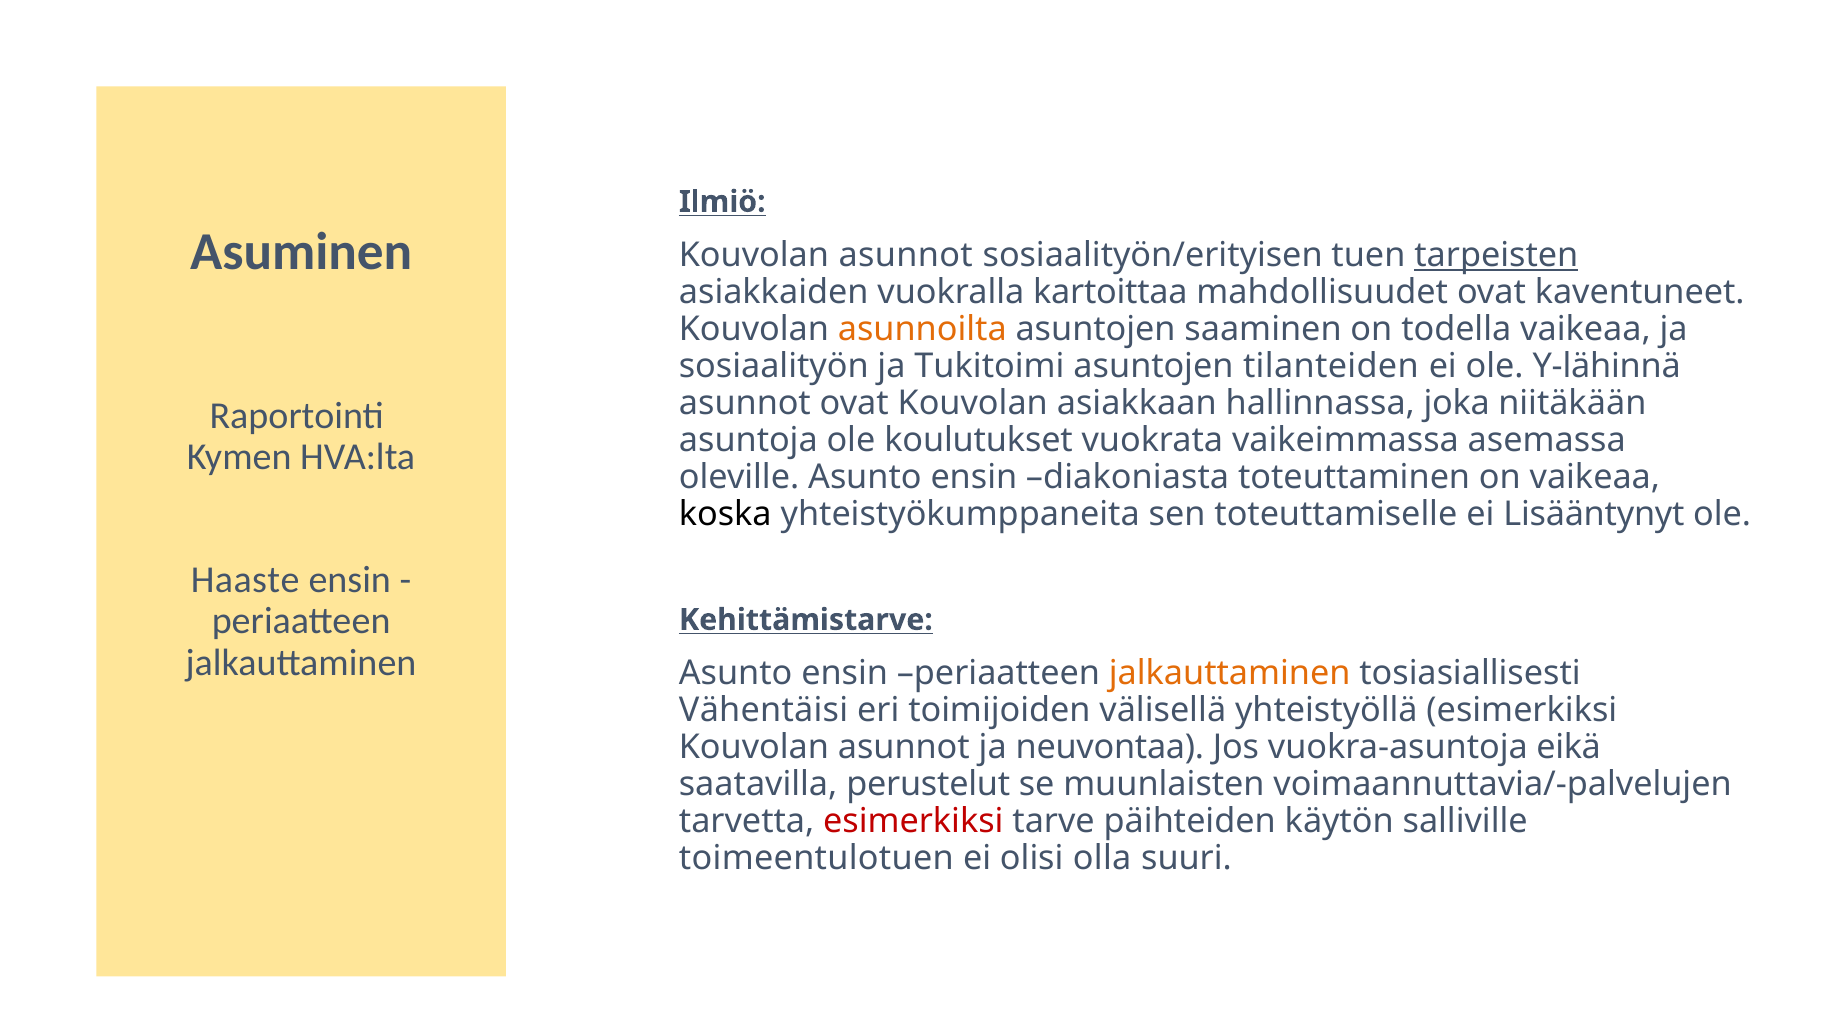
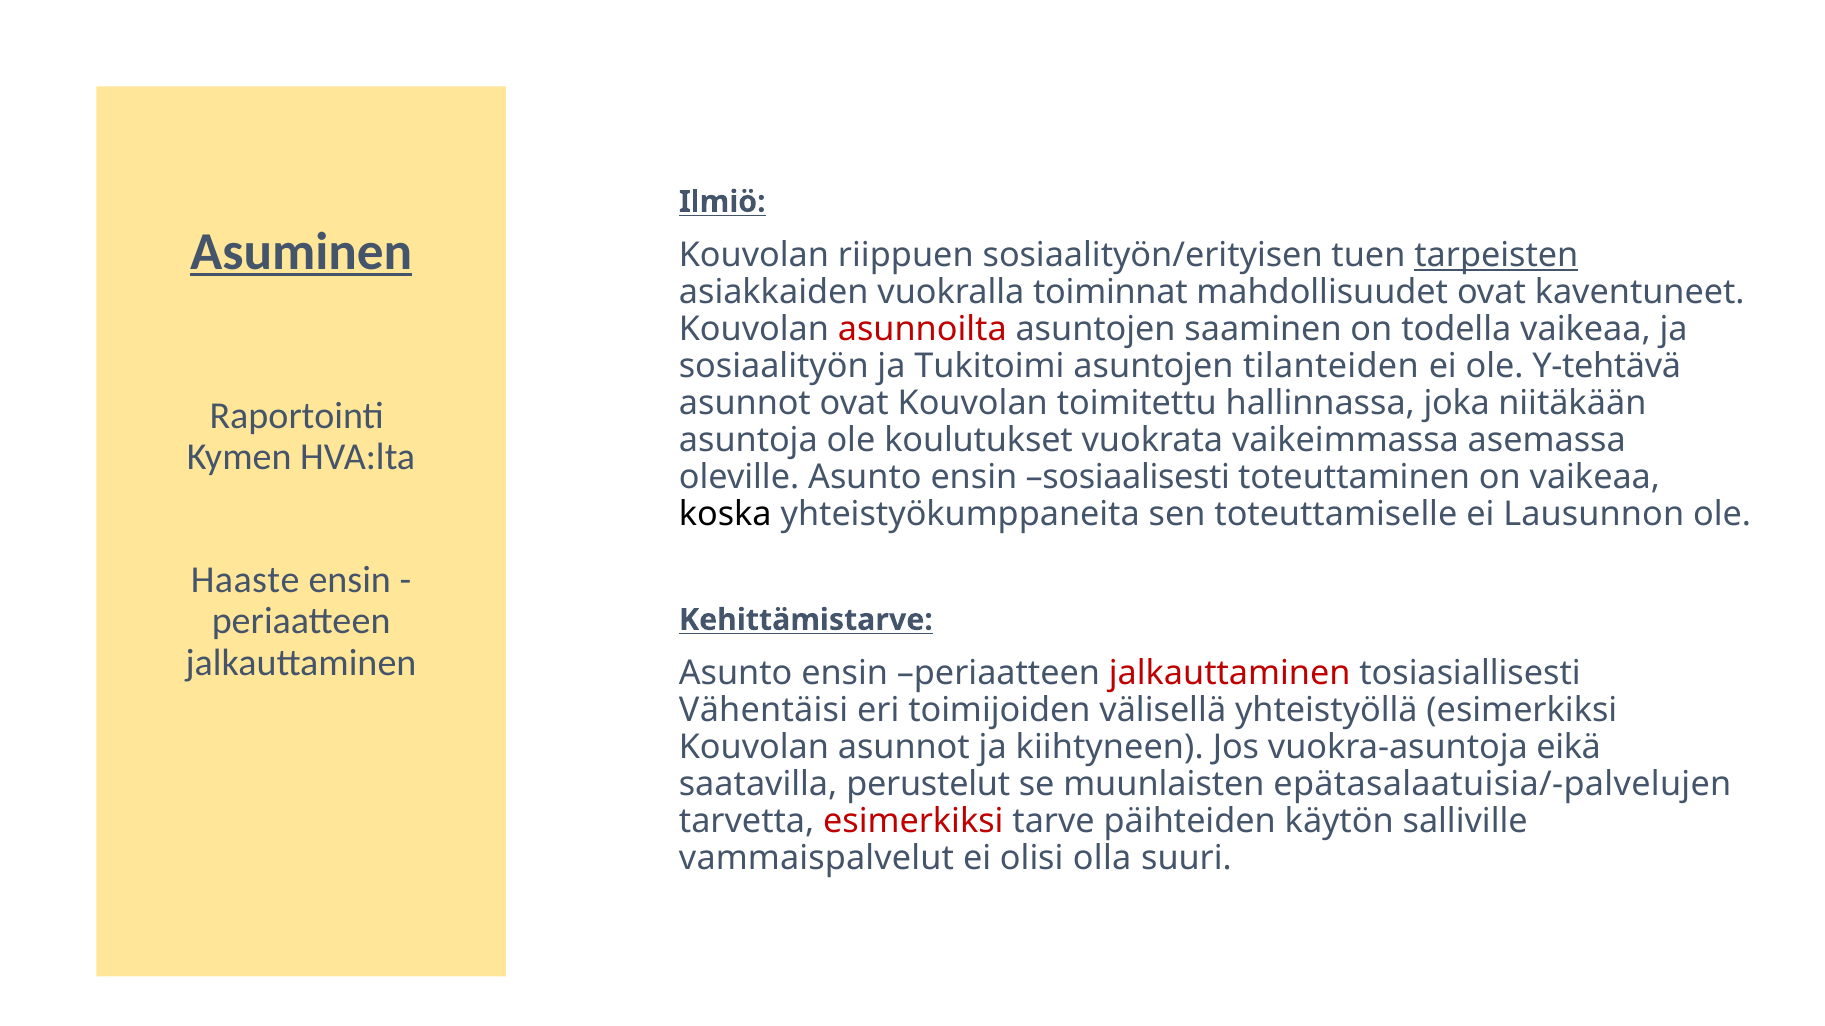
Asuminen underline: none -> present
asunnot at (906, 256): asunnot -> riippuen
kartoittaa: kartoittaa -> toiminnat
asunnoilta colour: orange -> red
Y-lähinnä: Y-lähinnä -> Y-tehtävä
asiakkaan: asiakkaan -> toimitettu
diakoniasta: diakoniasta -> sosiaalisesti
Lisääntynyt: Lisääntynyt -> Lausunnon
jalkauttaminen at (1230, 674) colour: orange -> red
neuvontaa: neuvontaa -> kiihtyneen
voimaannuttavia/-palvelujen: voimaannuttavia/-palvelujen -> epätasalaatuisia/-palvelujen
toimeentulotuen: toimeentulotuen -> vammaispalvelut
